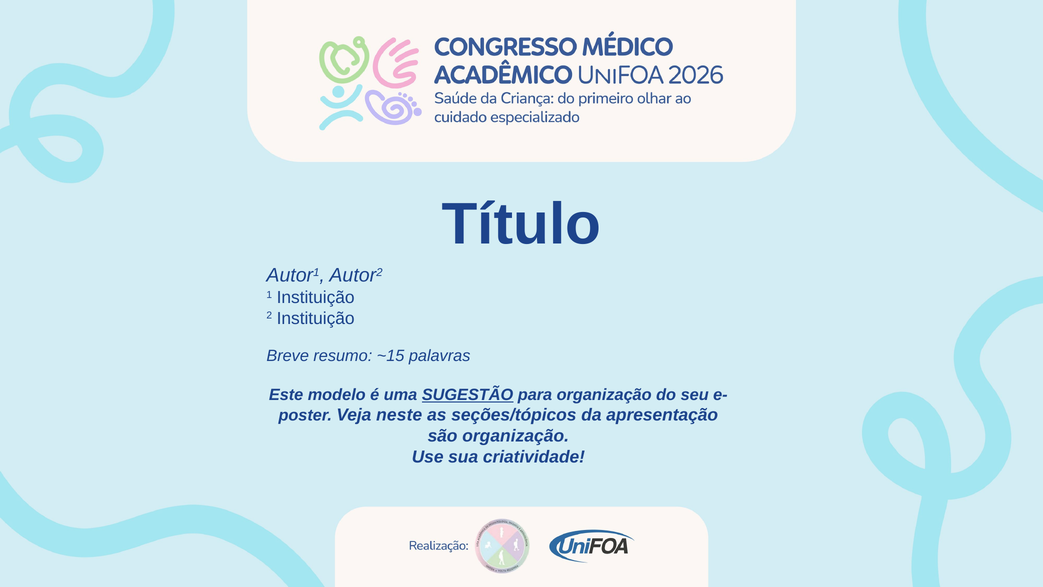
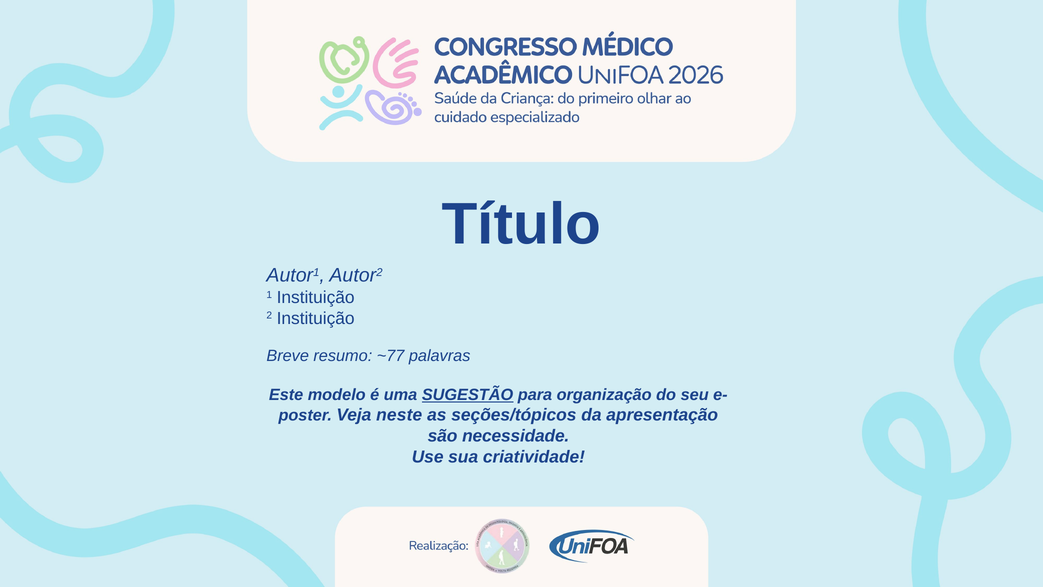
~15: ~15 -> ~77
são organização: organização -> necessidade
